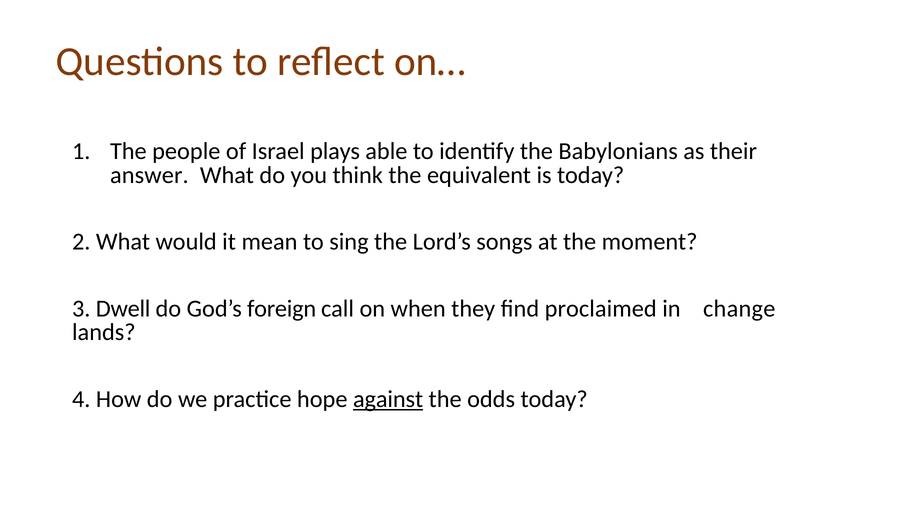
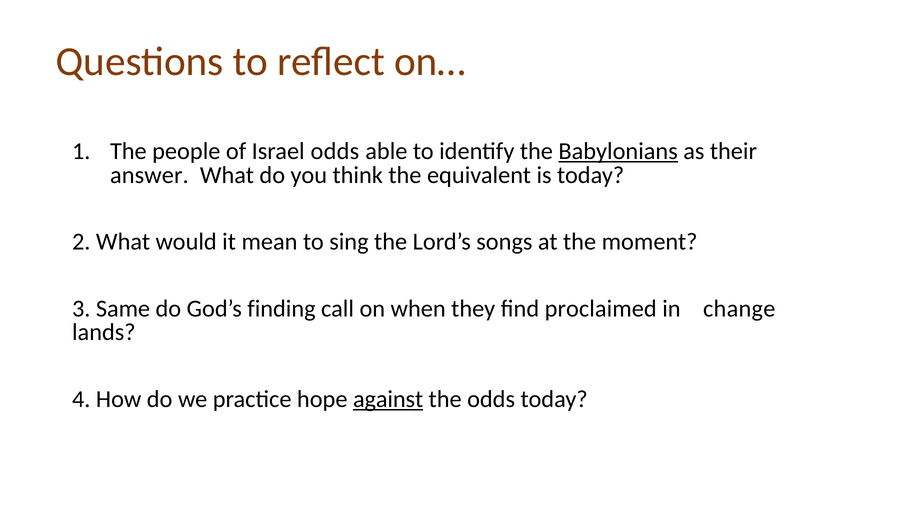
Israel plays: plays -> odds
Babylonians underline: none -> present
Dwell: Dwell -> Same
foreign: foreign -> finding
